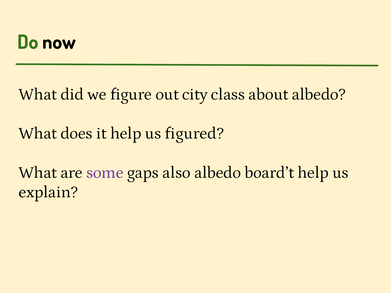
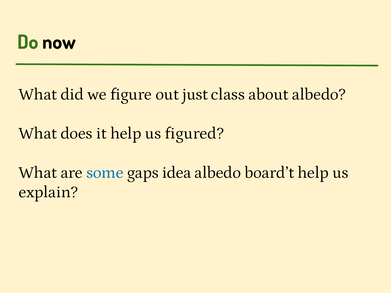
city: city -> just
some colour: purple -> blue
also: also -> idea
